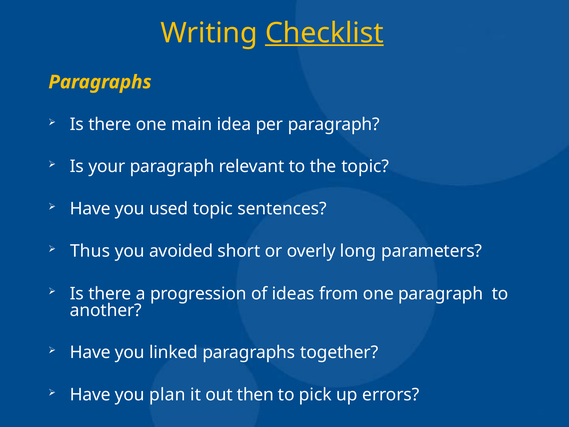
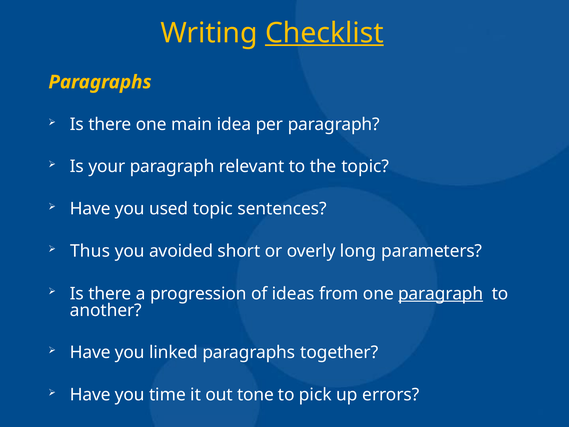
paragraph at (441, 294) underline: none -> present
plan: plan -> time
then: then -> tone
